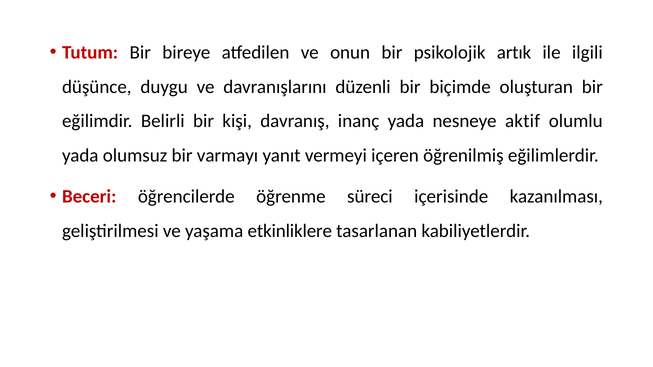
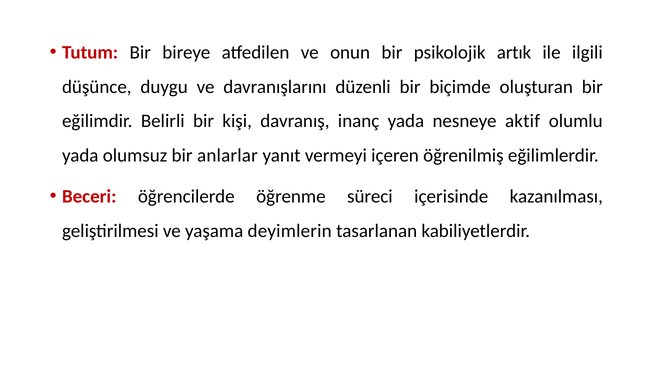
varmayı: varmayı -> anlarlar
etkinliklere: etkinliklere -> deyimlerin
